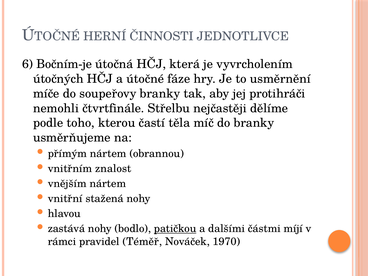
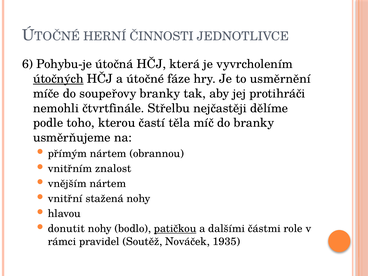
Bočním-je: Bočním-je -> Pohybu-je
útočných underline: none -> present
zastává: zastává -> donutit
míjí: míjí -> role
Téměř: Téměř -> Soutěž
1970: 1970 -> 1935
